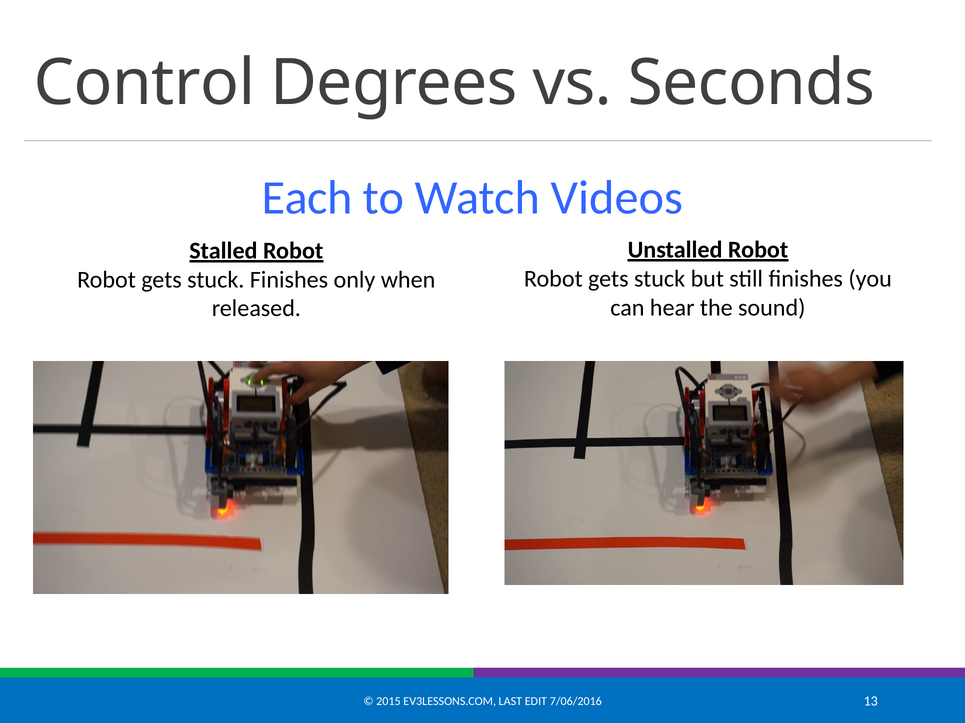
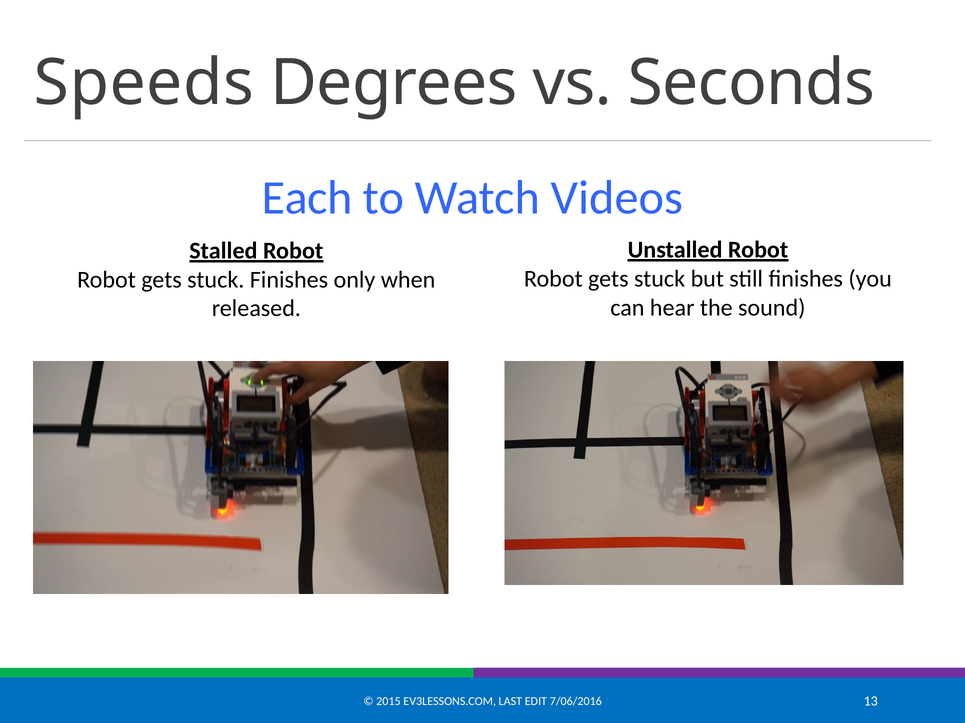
Control: Control -> Speeds
